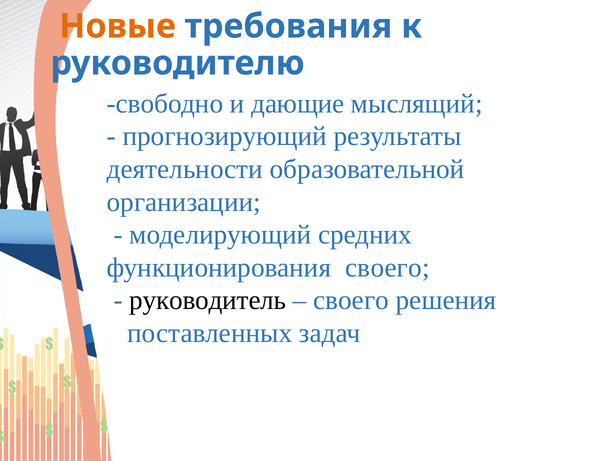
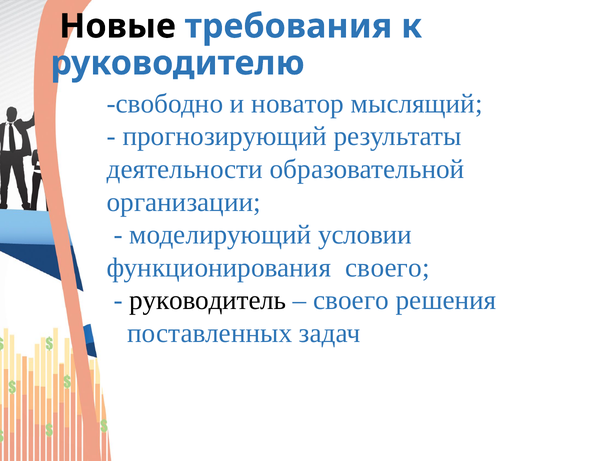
Новые colour: orange -> black
дающие: дающие -> новатор
средних: средних -> условии
